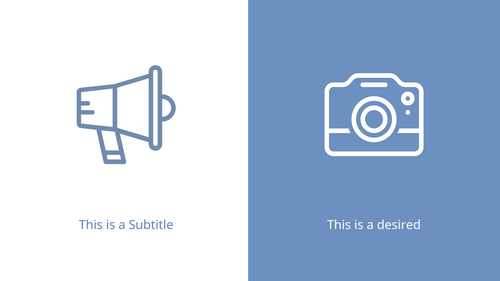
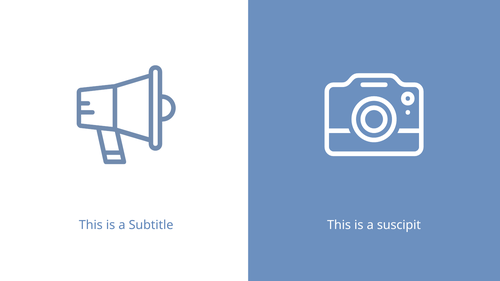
desired: desired -> suscipit
